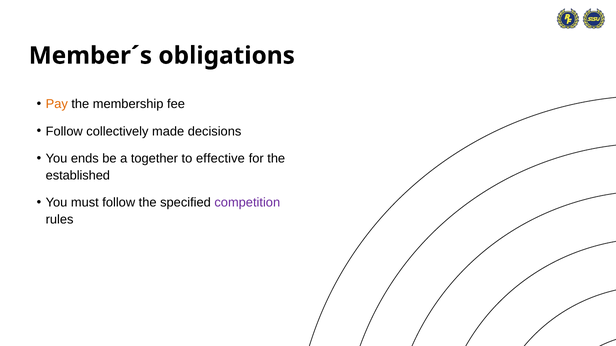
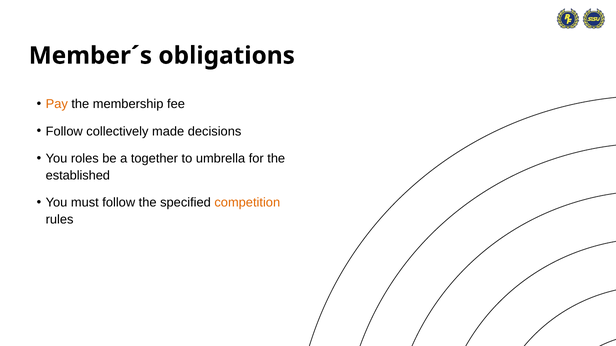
ends: ends -> roles
effective: effective -> umbrella
competition colour: purple -> orange
